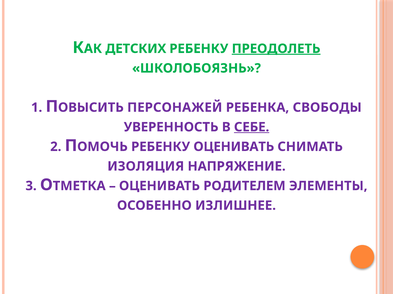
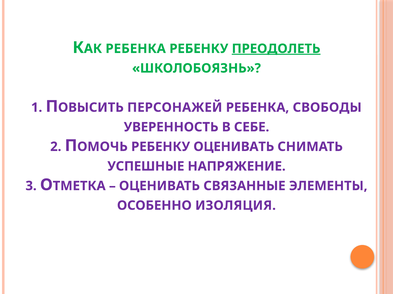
ДЕТСКИХ at (136, 49): ДЕТСКИХ -> РЕБЕНКА
СЕБЕ underline: present -> none
ИЗОЛЯЦИЯ: ИЗОЛЯЦИЯ -> УСПЕШНЫЕ
РОДИТЕЛЕМ: РОДИТЕЛЕМ -> СВЯЗАННЫЕ
ИЗЛИШНЕЕ: ИЗЛИШНЕЕ -> ИЗОЛЯЦИЯ
